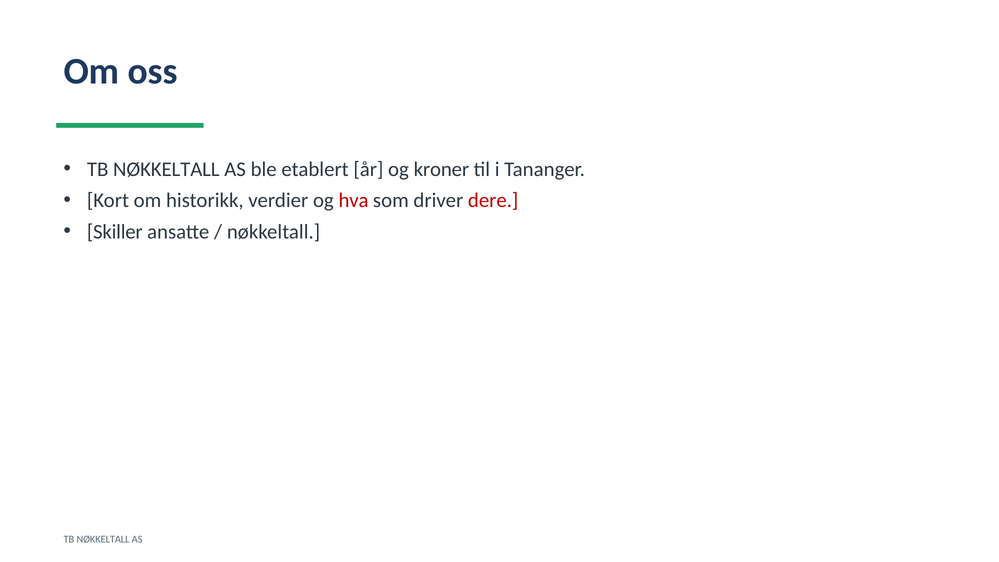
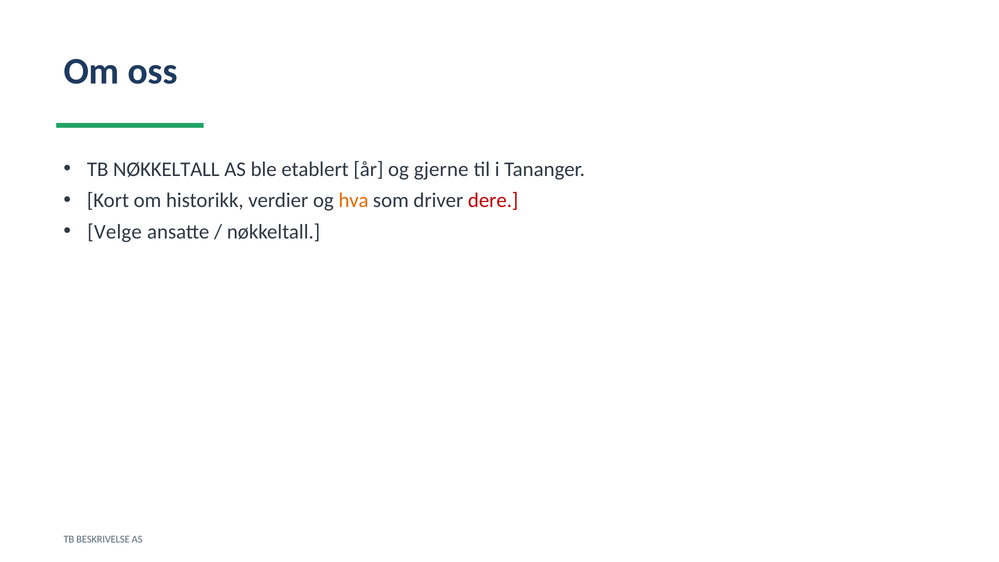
kroner: kroner -> gjerne
hva colour: red -> orange
Skiller: Skiller -> Velge
NØKKELTALL at (103, 539): NØKKELTALL -> BESKRIVELSE
